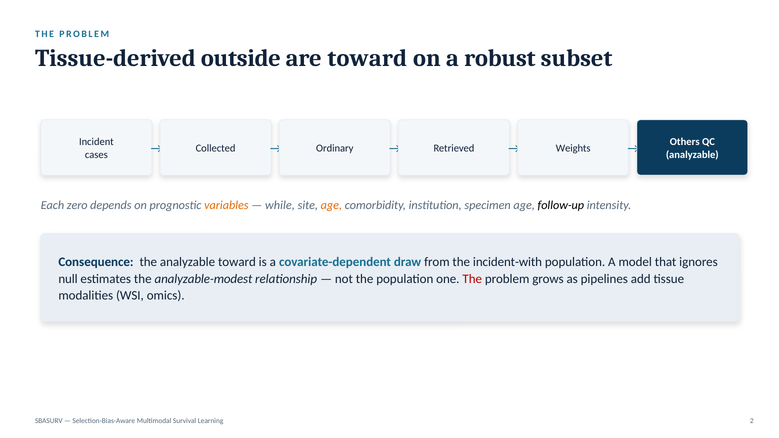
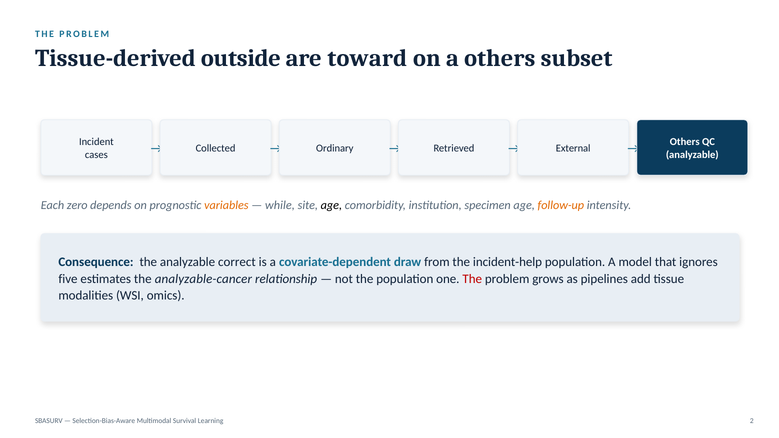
a robust: robust -> others
Weights: Weights -> External
age at (331, 205) colour: orange -> black
follow-up colour: black -> orange
analyzable toward: toward -> correct
incident-with: incident-with -> incident-help
null: null -> five
analyzable-modest: analyzable-modest -> analyzable-cancer
